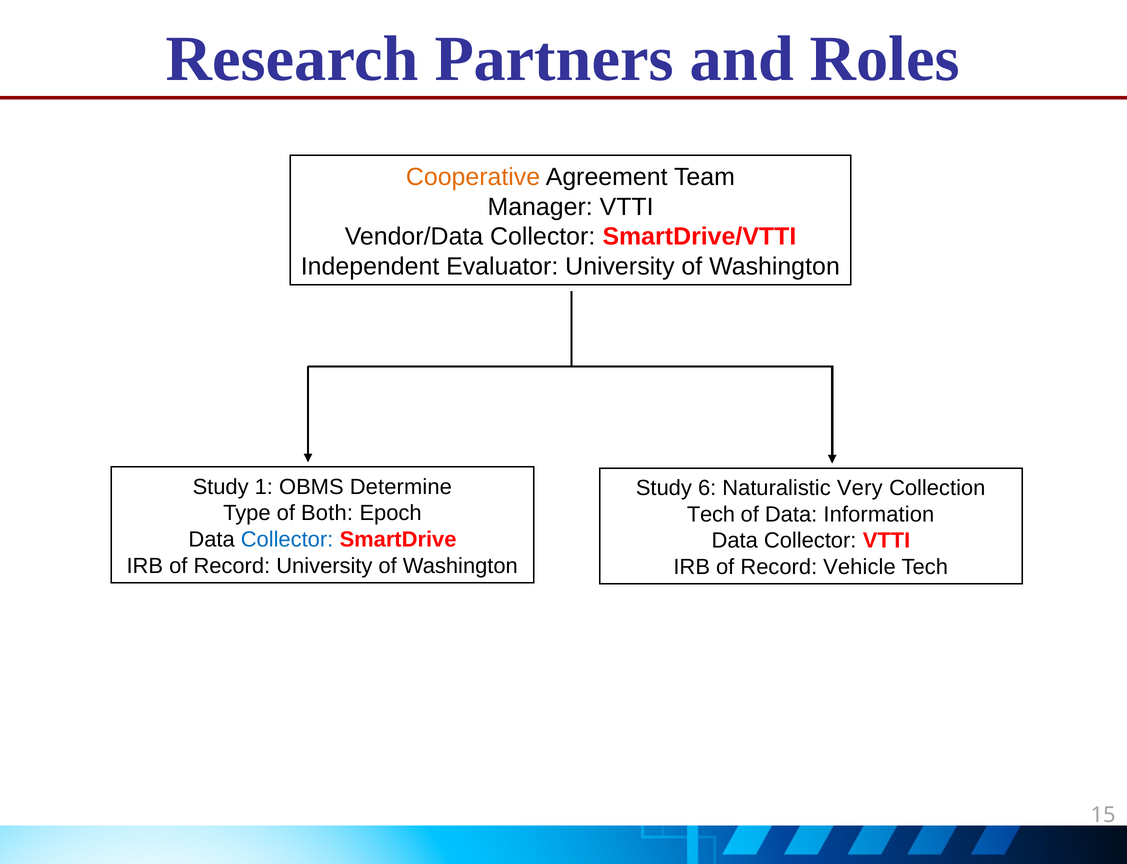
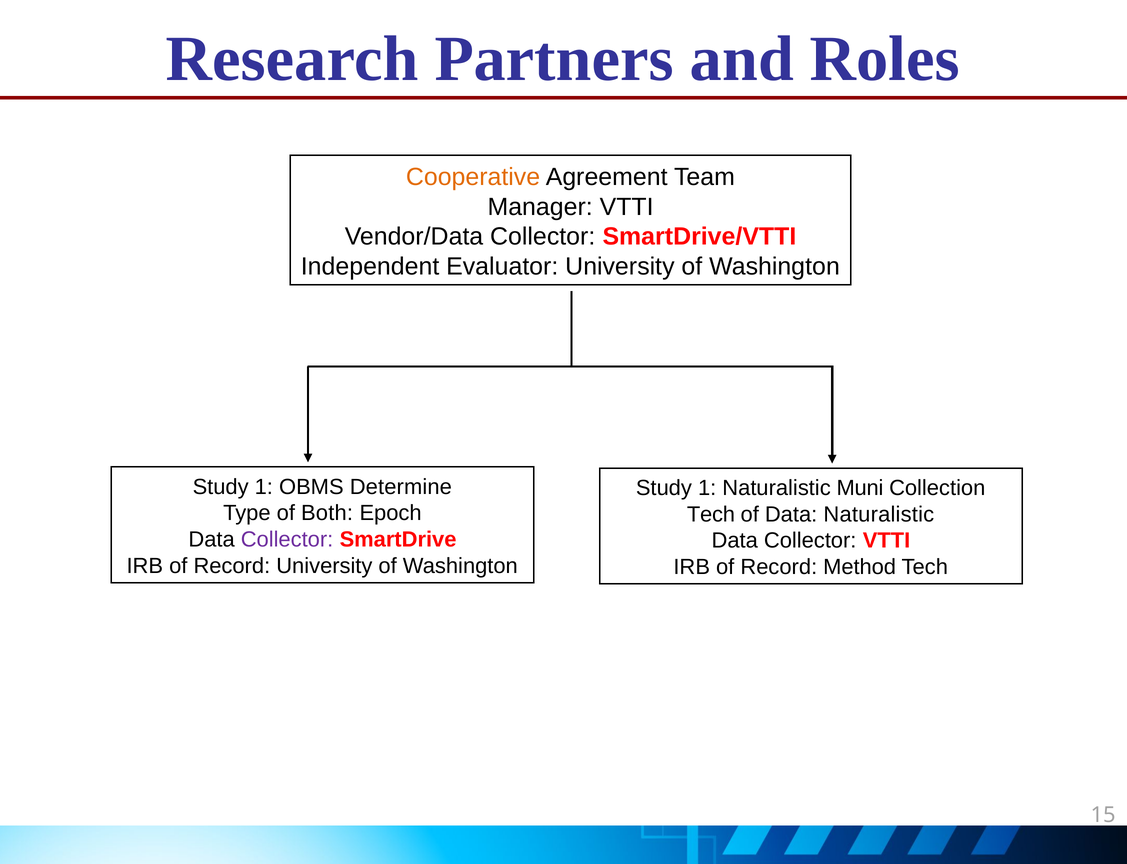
6 at (707, 488): 6 -> 1
Very: Very -> Muni
Data Information: Information -> Naturalistic
Collector at (287, 539) colour: blue -> purple
Vehicle: Vehicle -> Method
